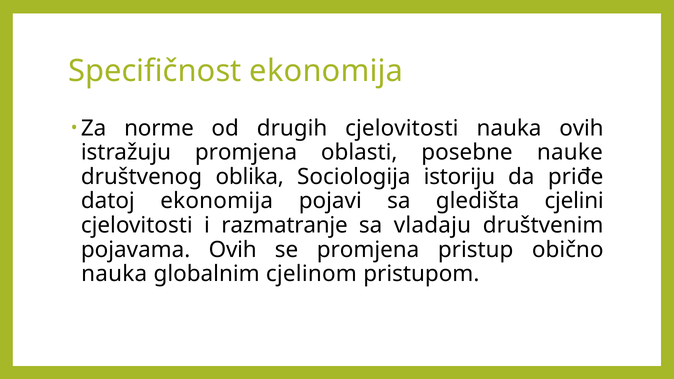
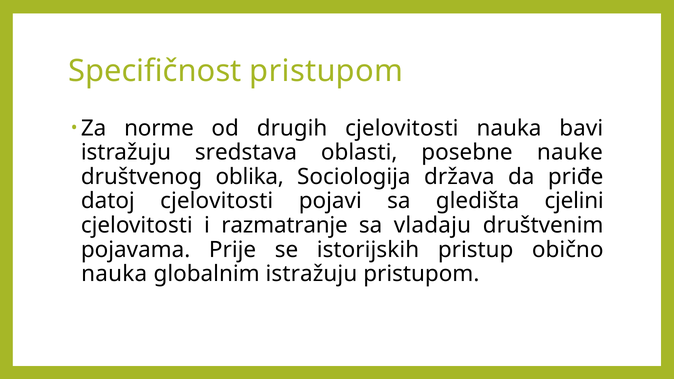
Specifičnost ekonomija: ekonomija -> pristupom
nauka ovih: ovih -> bavi
istražuju promjena: promjena -> sredstava
istoriju: istoriju -> država
datoj ekonomija: ekonomija -> cjelovitosti
pojavama Ovih: Ovih -> Prije
se promjena: promjena -> istorijskih
globalnim cjelinom: cjelinom -> istražuju
